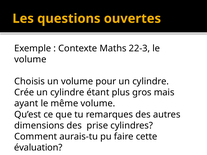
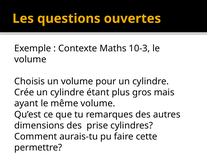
22-3: 22-3 -> 10-3
évaluation: évaluation -> permettre
